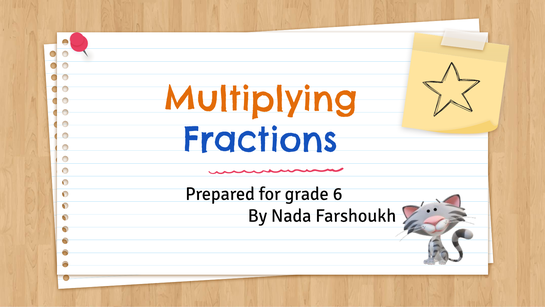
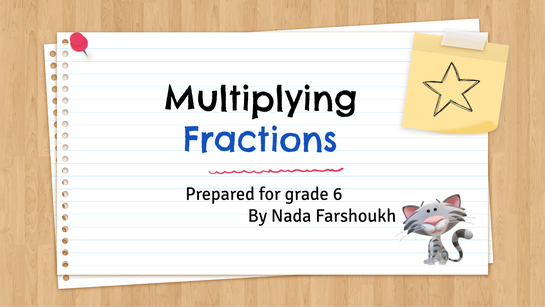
Multiplying colour: orange -> black
